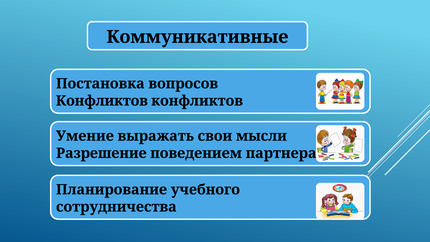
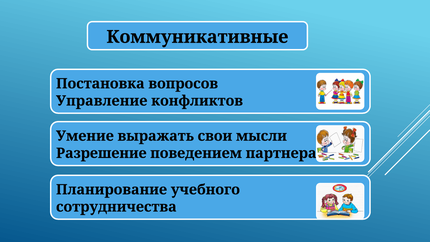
Конфликтов at (102, 101): Конфликтов -> Управление
